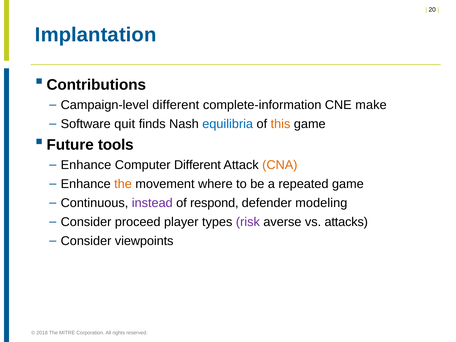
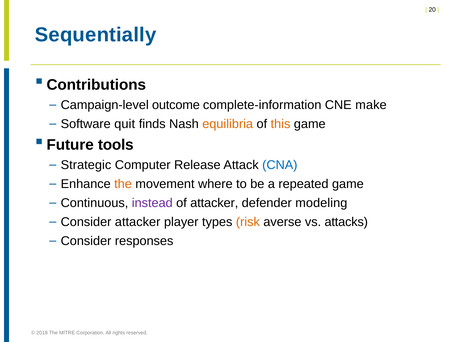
Implantation: Implantation -> Sequentially
Campaign-level different: different -> outcome
equilibria colour: blue -> orange
Enhance at (86, 165): Enhance -> Strategic
Computer Different: Different -> Release
CNA colour: orange -> blue
of respond: respond -> attacker
Consider proceed: proceed -> attacker
risk colour: purple -> orange
viewpoints: viewpoints -> responses
